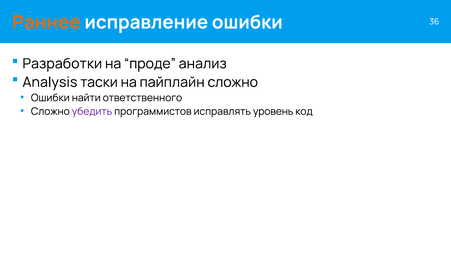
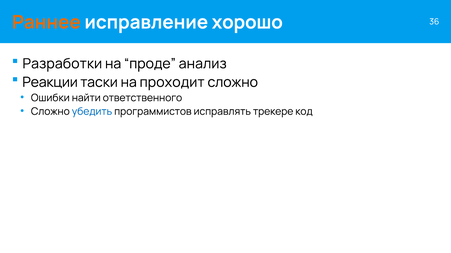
исправление ошибки: ошибки -> хорошо
Analysis: Analysis -> Реакции
пайплайн: пайплайн -> проходит
убедить colour: purple -> blue
уровень: уровень -> трекере
